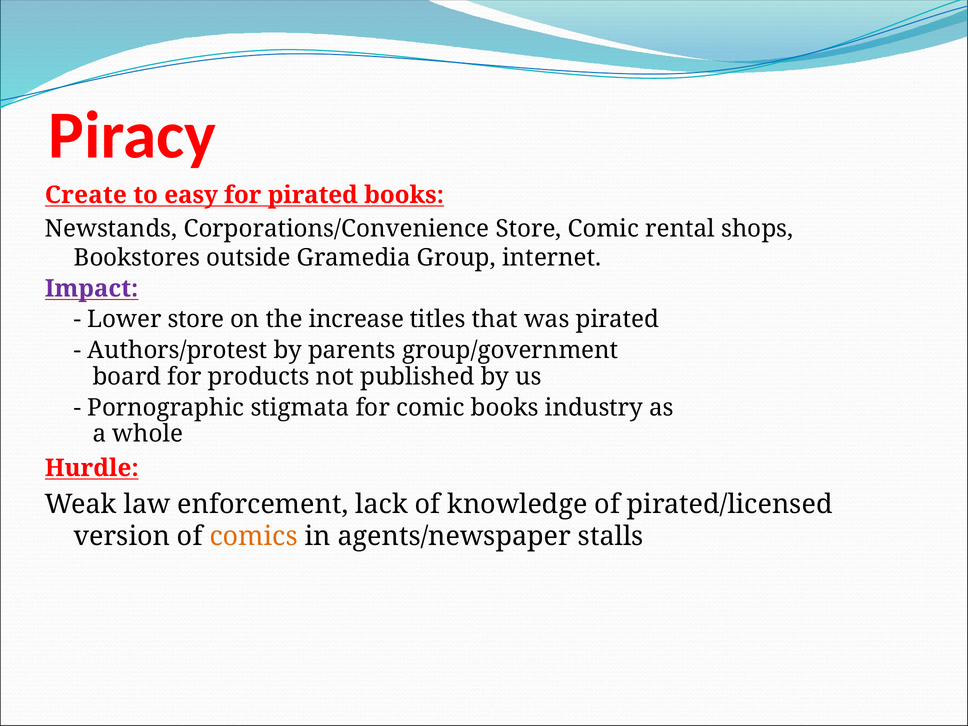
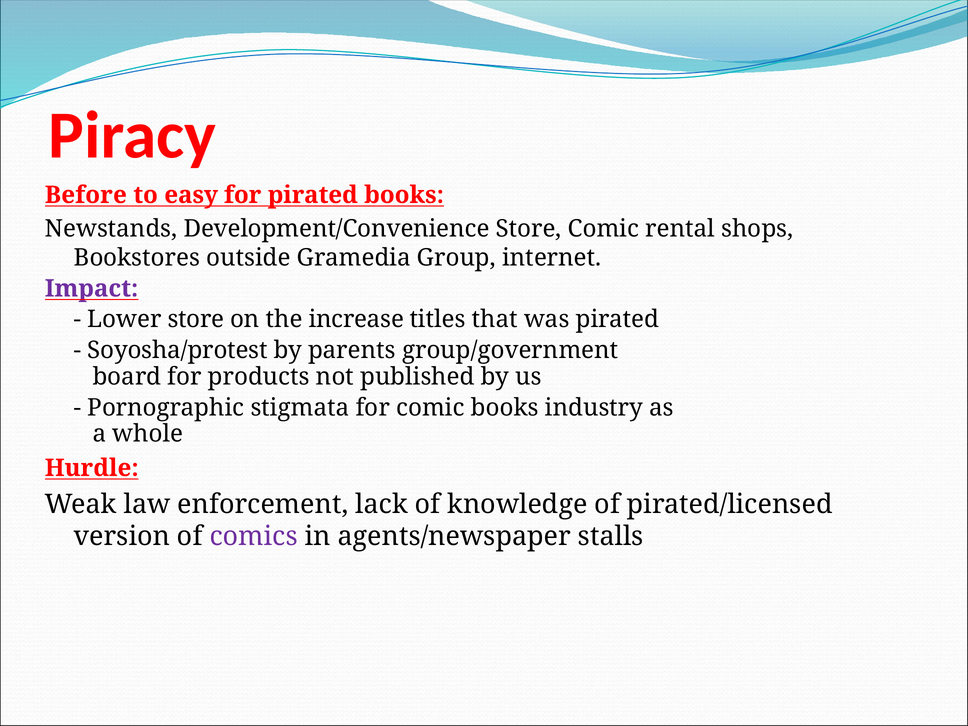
Create: Create -> Before
Corporations/Convenience: Corporations/Convenience -> Development/Convenience
Authors/protest: Authors/protest -> Soyosha/protest
comics colour: orange -> purple
